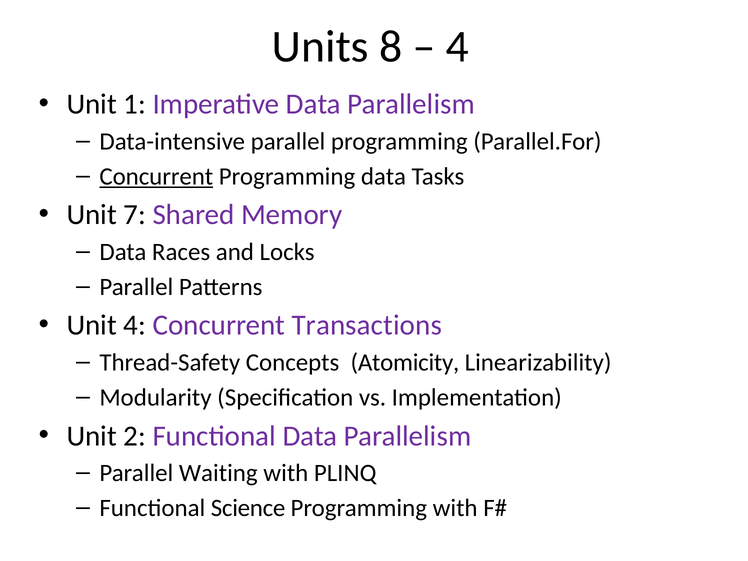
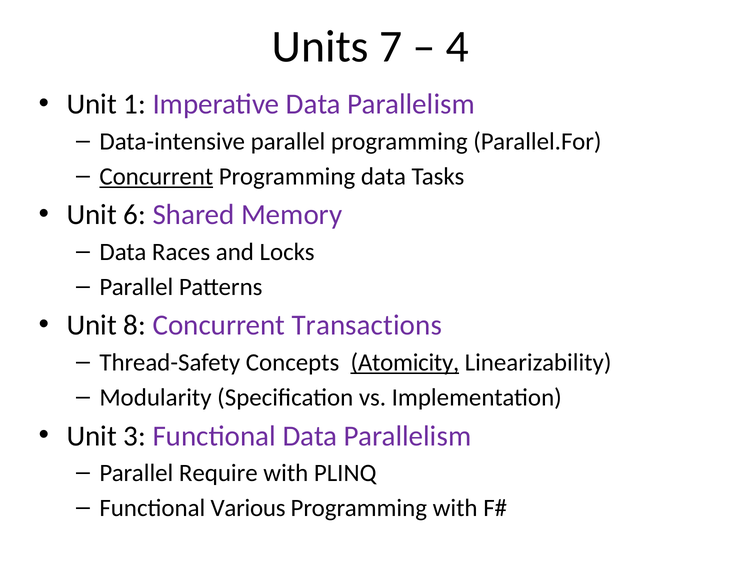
8: 8 -> 7
7: 7 -> 6
Unit 4: 4 -> 8
Atomicity underline: none -> present
2: 2 -> 3
Waiting: Waiting -> Require
Science: Science -> Various
